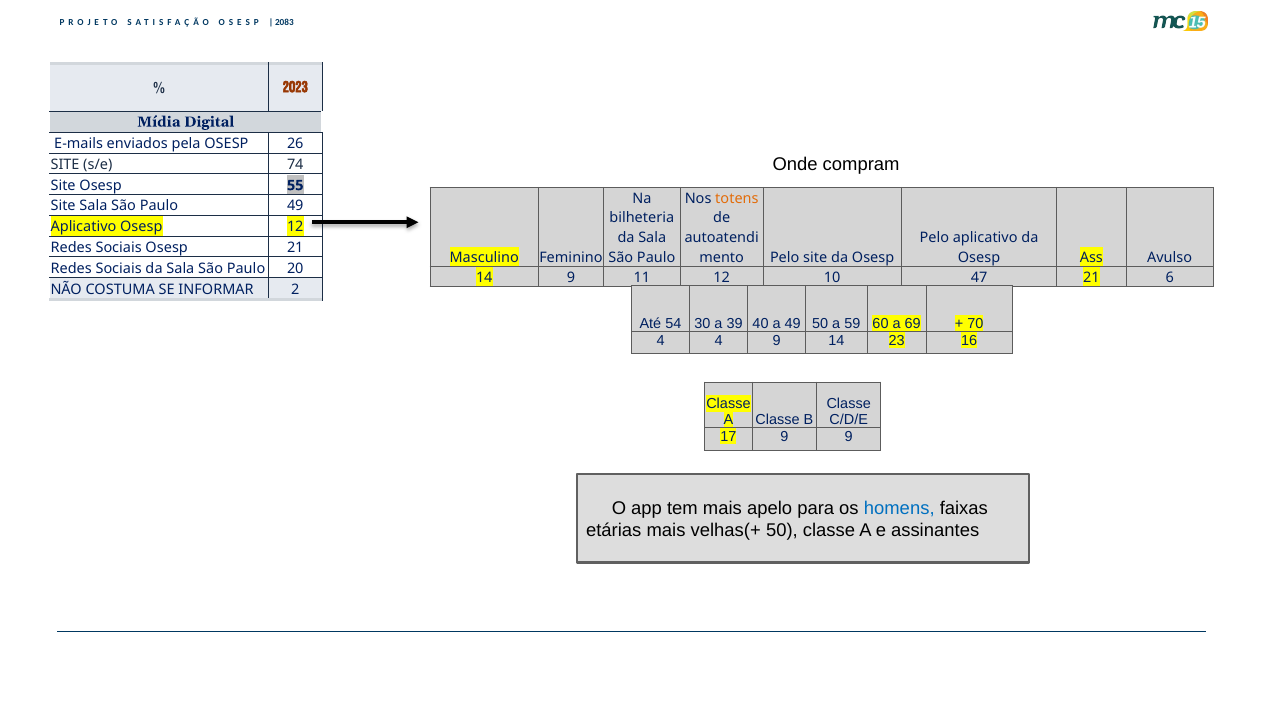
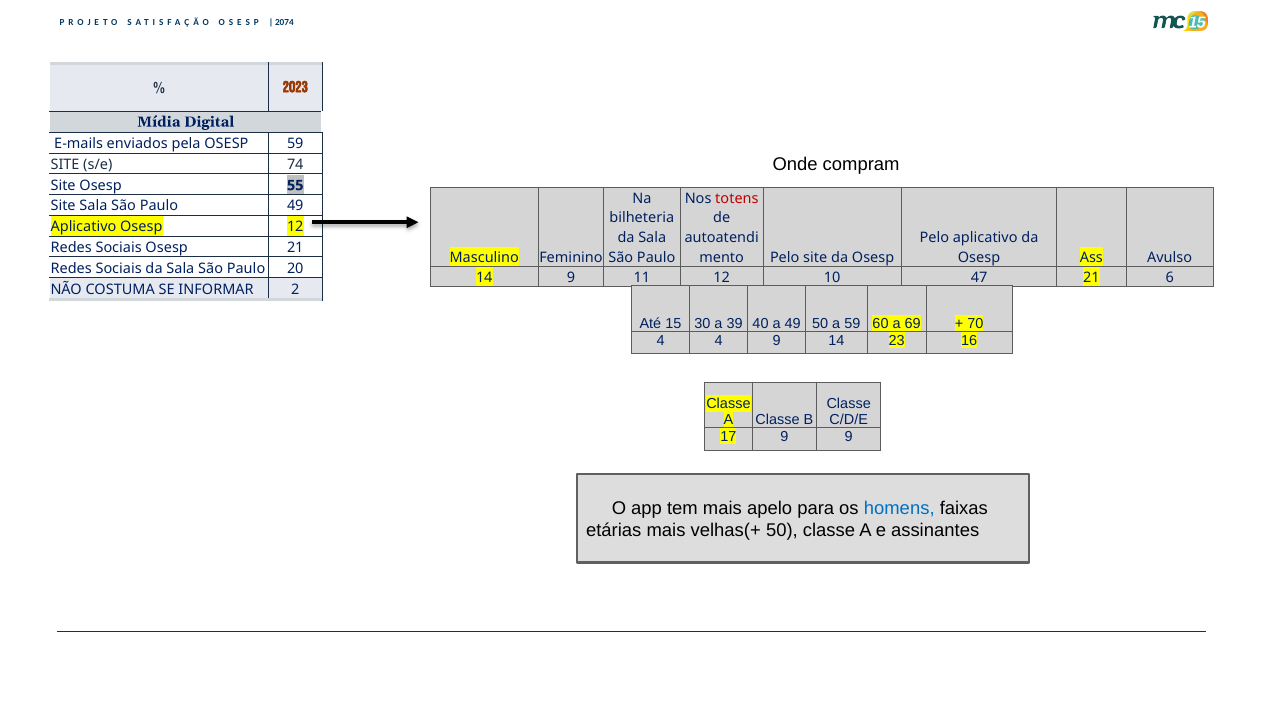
2083: 2083 -> 2074
OSESP 26: 26 -> 59
totens colour: orange -> red
54: 54 -> 15
